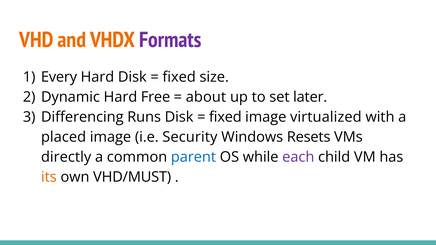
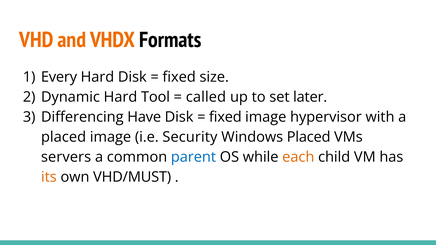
Formats colour: purple -> black
Free: Free -> Tool
about: about -> called
Runs: Runs -> Have
virtualized: virtualized -> hypervisor
Windows Resets: Resets -> Placed
directly: directly -> servers
each colour: purple -> orange
